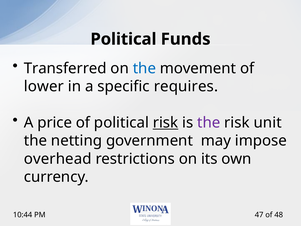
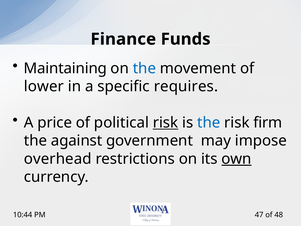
Political at (123, 39): Political -> Finance
Transferred: Transferred -> Maintaining
the at (209, 123) colour: purple -> blue
unit: unit -> firm
netting: netting -> against
own underline: none -> present
